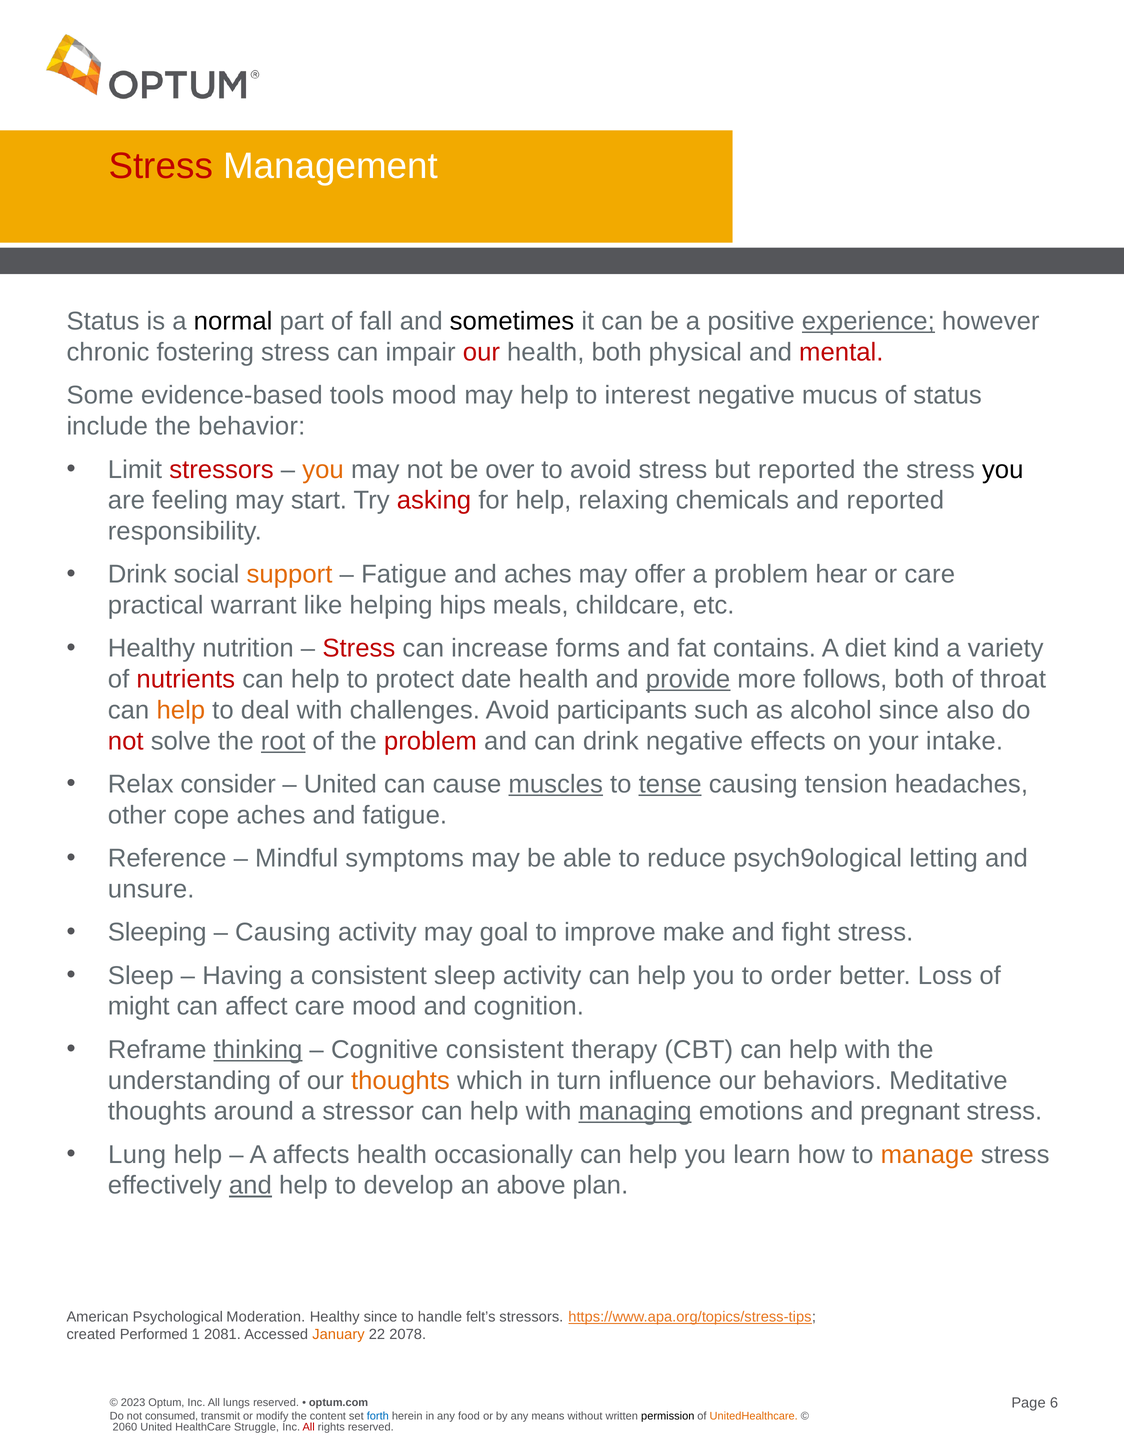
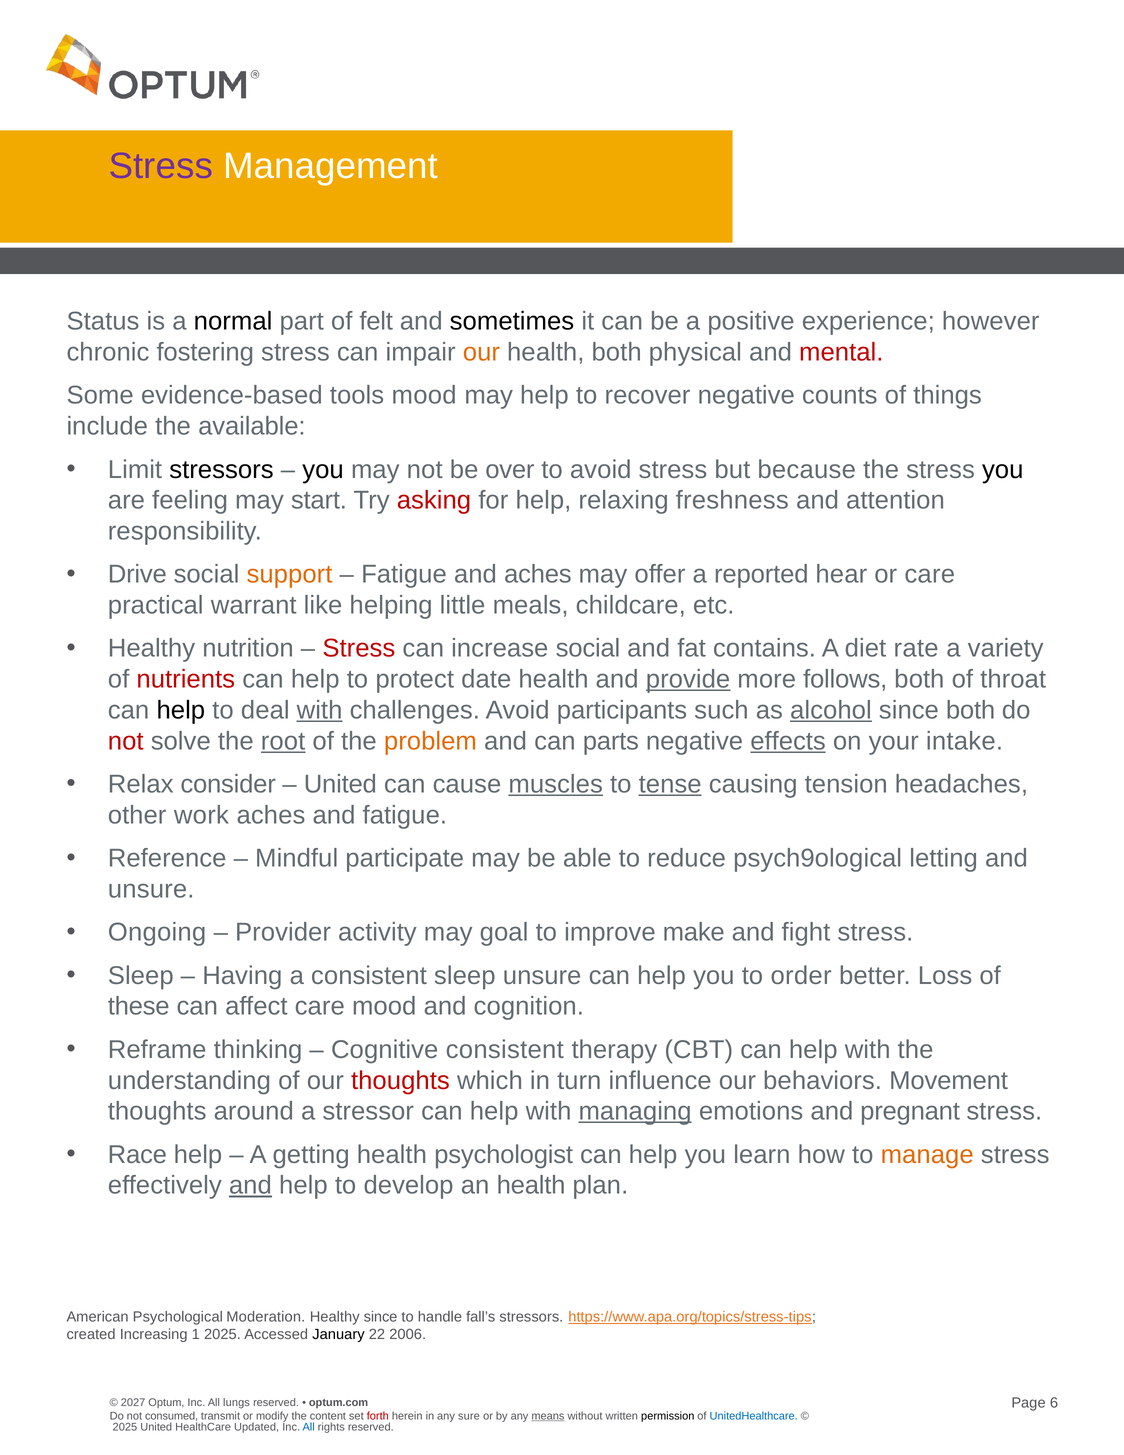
Stress at (161, 166) colour: red -> purple
fall: fall -> felt
experience underline: present -> none
our at (481, 352) colour: red -> orange
interest: interest -> recover
mucus: mucus -> counts
of status: status -> things
behavior: behavior -> available
stressors at (221, 469) colour: red -> black
you at (323, 469) colour: orange -> black
but reported: reported -> because
chemicals: chemicals -> freshness
and reported: reported -> attention
Drink at (137, 574): Drink -> Drive
a problem: problem -> reported
hips: hips -> little
increase forms: forms -> social
kind: kind -> rate
help at (181, 710) colour: orange -> black
with at (320, 710) underline: none -> present
alcohol underline: none -> present
since also: also -> both
problem at (430, 741) colour: red -> orange
can drink: drink -> parts
effects underline: none -> present
cope: cope -> work
symptoms: symptoms -> participate
Sleeping: Sleeping -> Ongoing
Causing at (283, 932): Causing -> Provider
sleep activity: activity -> unsure
might: might -> these
thinking underline: present -> none
thoughts at (400, 1080) colour: orange -> red
Meditative: Meditative -> Movement
Lung: Lung -> Race
affects: affects -> getting
occasionally: occasionally -> psychologist
an above: above -> health
felt’s: felt’s -> fall’s
Performed: Performed -> Increasing
1 2081: 2081 -> 2025
January colour: orange -> black
2078: 2078 -> 2006
2023: 2023 -> 2027
forth colour: blue -> red
food: food -> sure
means underline: none -> present
UnitedHealthcare colour: orange -> blue
2060 at (125, 1427): 2060 -> 2025
Struggle: Struggle -> Updated
All at (309, 1427) colour: red -> blue
